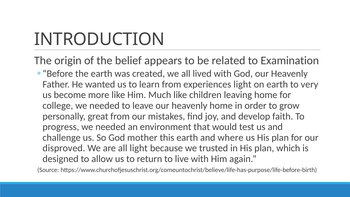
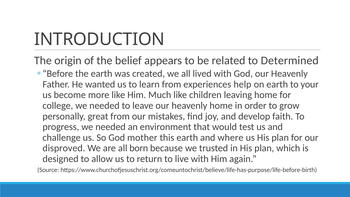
Examination: Examination -> Determined
experiences light: light -> help
very: very -> your
all light: light -> born
